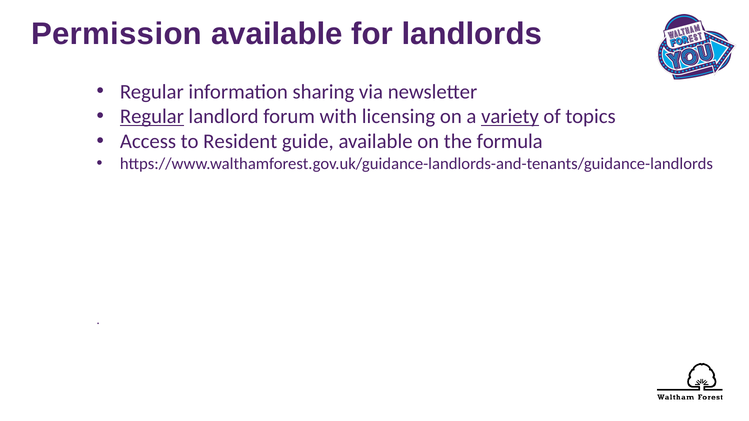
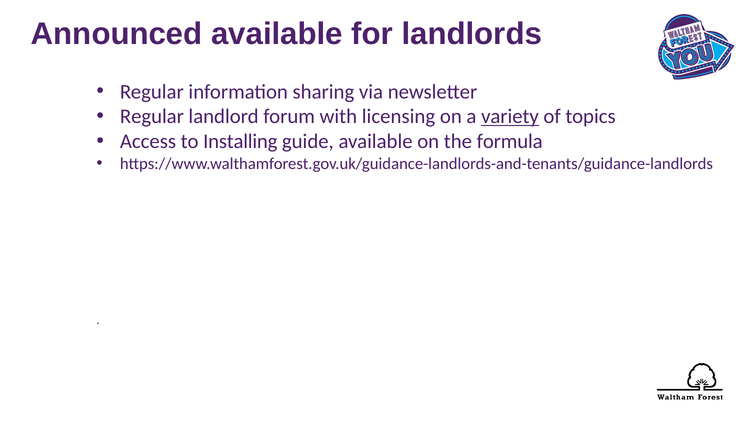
Permission: Permission -> Announced
Regular at (152, 117) underline: present -> none
Resident: Resident -> Installing
